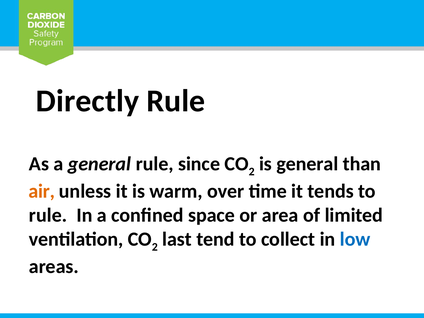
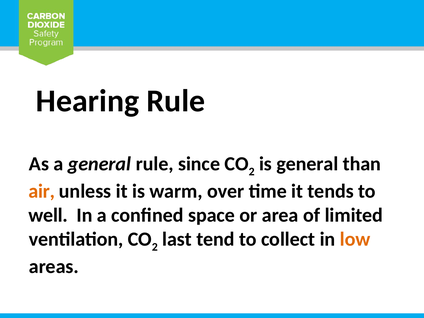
Directly: Directly -> Hearing
rule at (48, 215): rule -> well
low colour: blue -> orange
